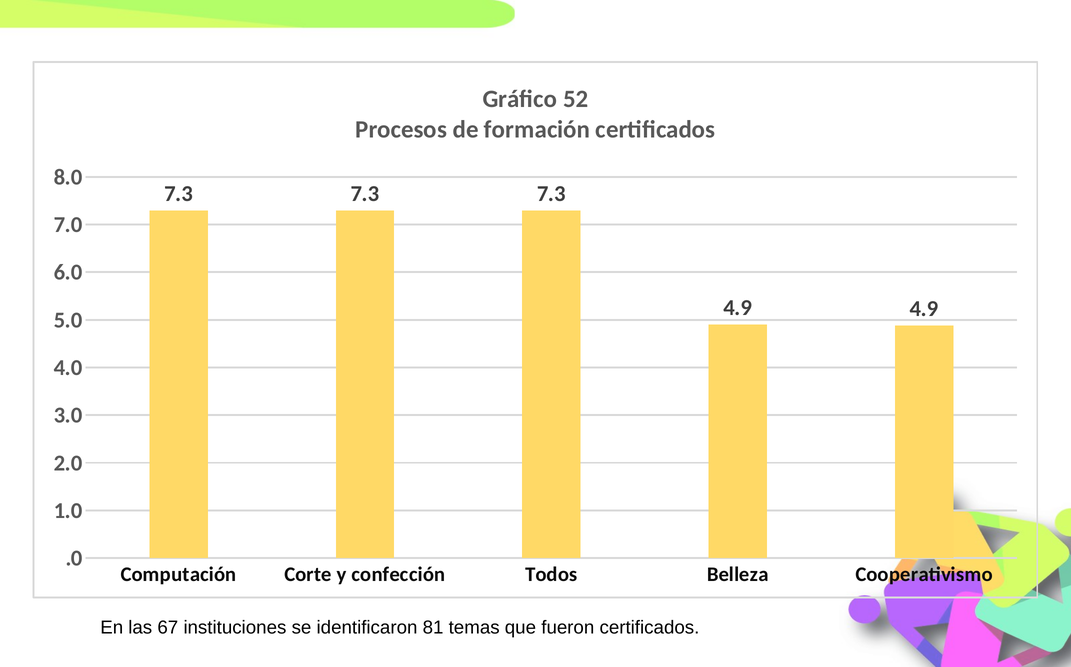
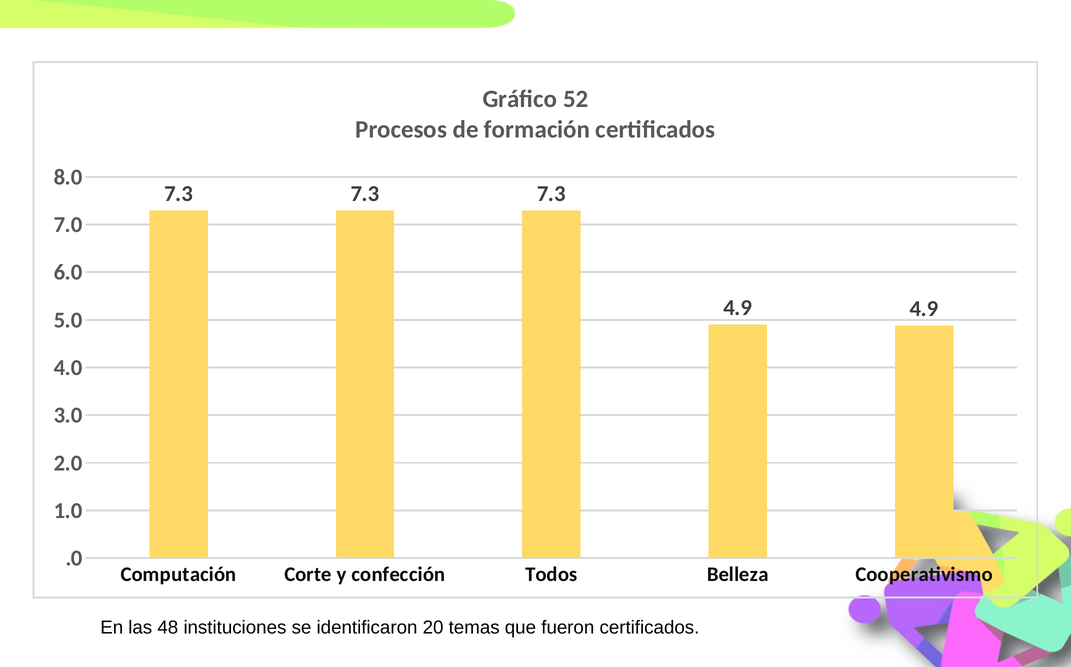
67: 67 -> 48
81: 81 -> 20
